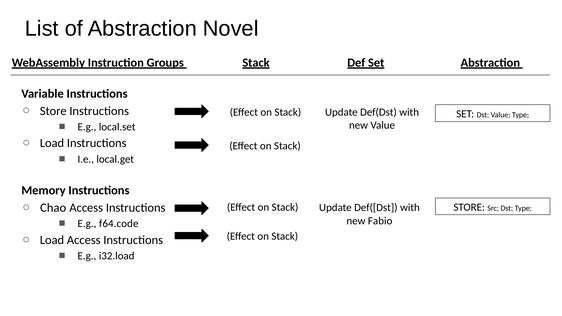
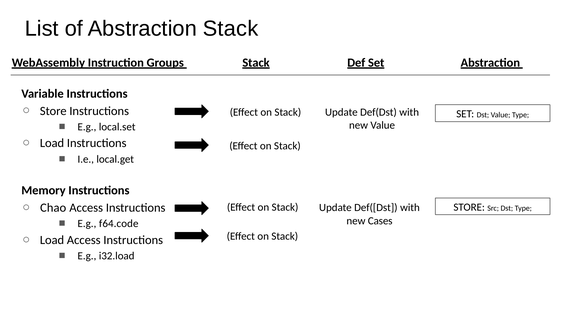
Abstraction Novel: Novel -> Stack
Fabio: Fabio -> Cases
